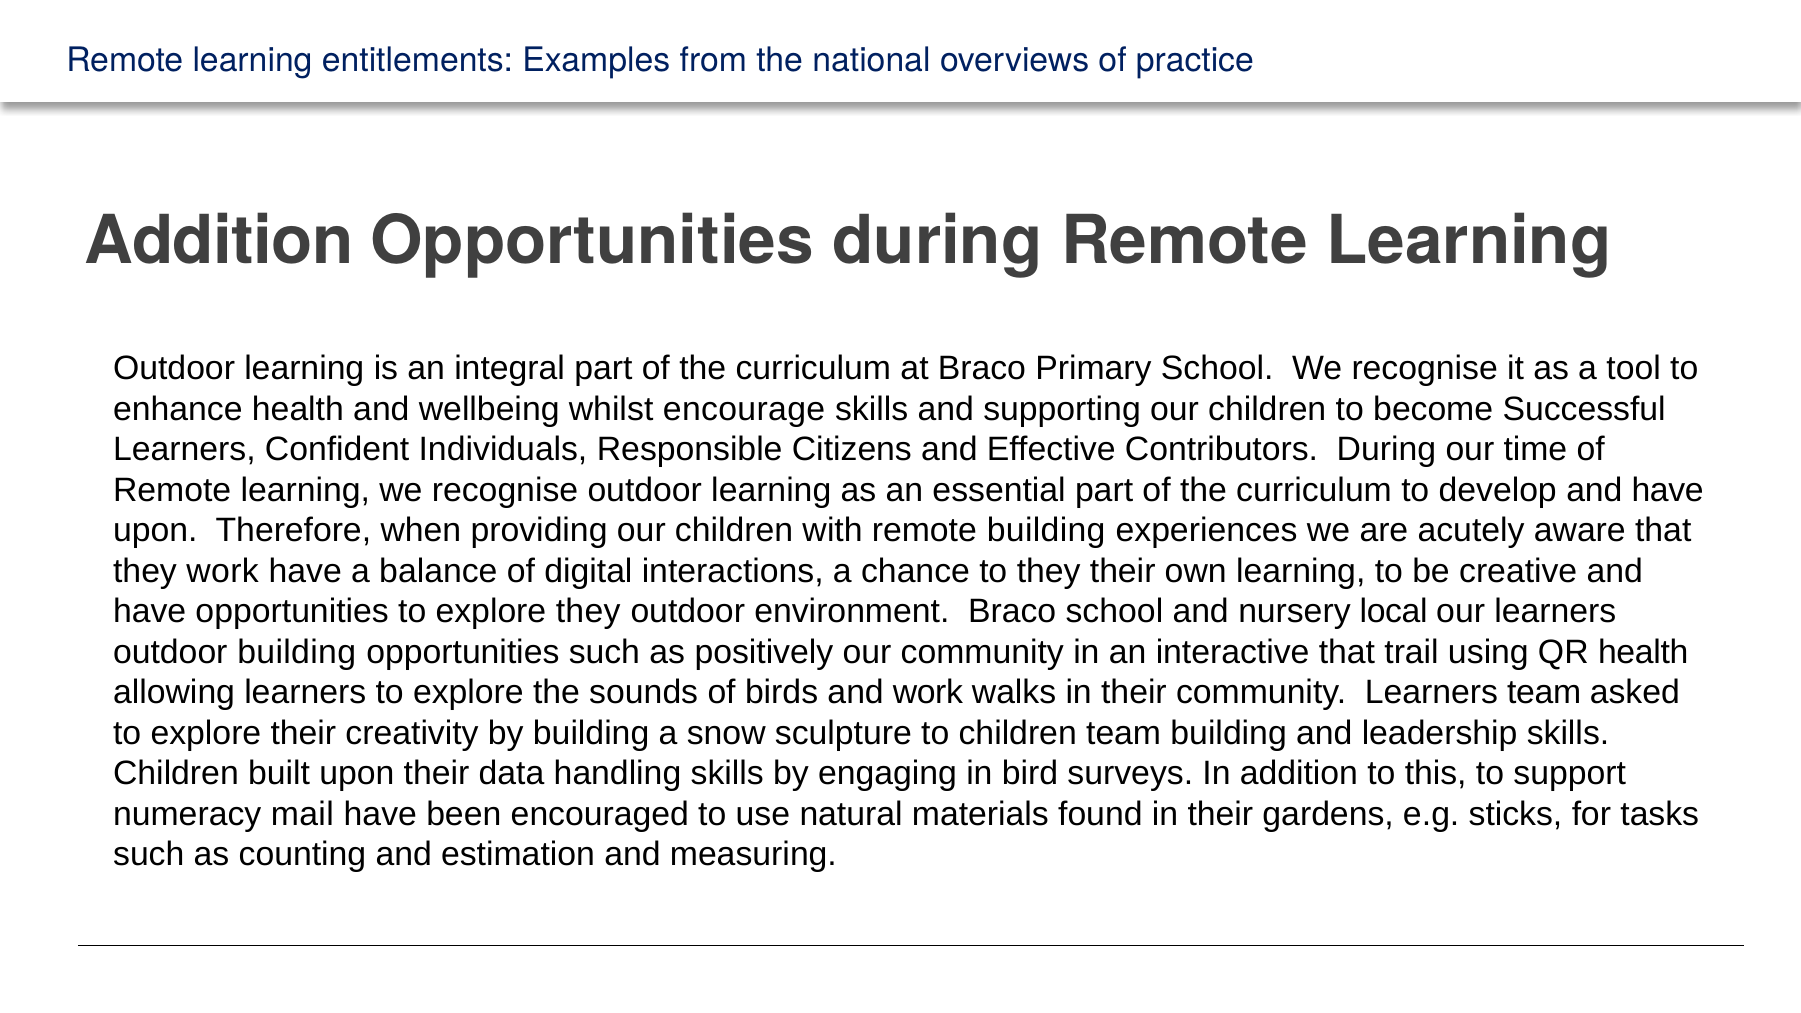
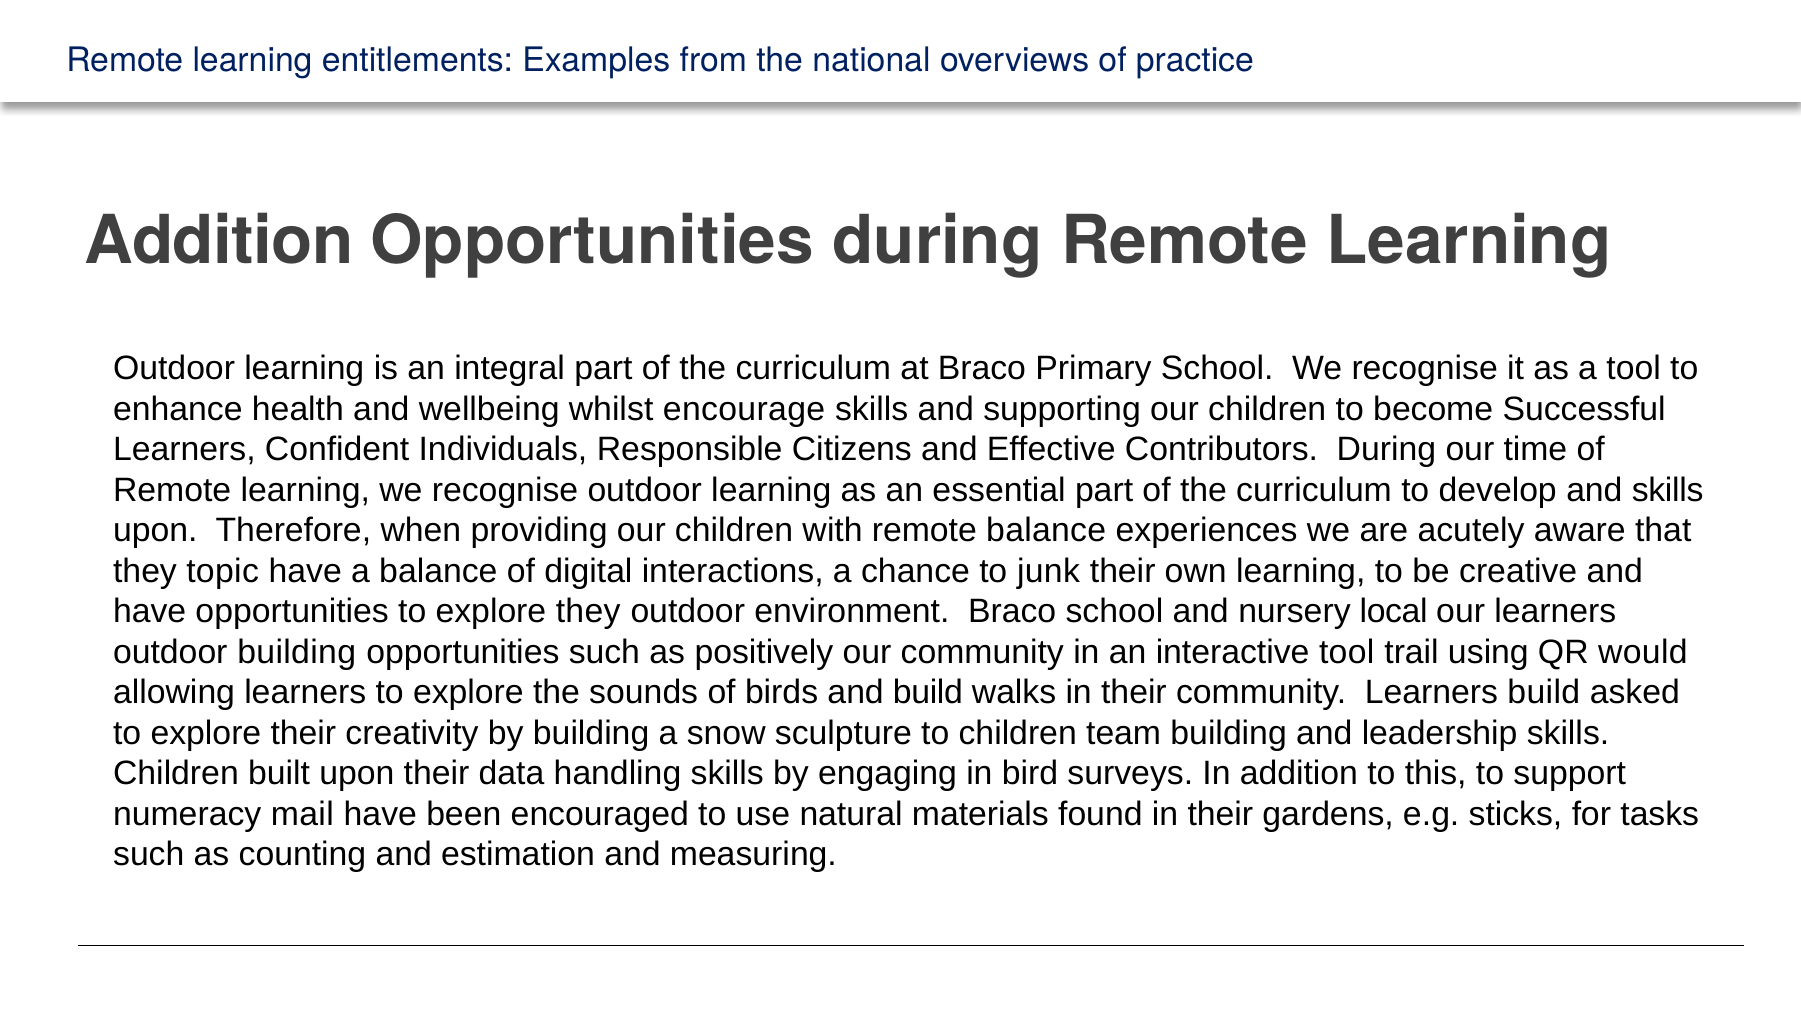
develop and have: have -> skills
remote building: building -> balance
they work: work -> topic
to they: they -> junk
interactive that: that -> tool
QR health: health -> would
and work: work -> build
Learners team: team -> build
